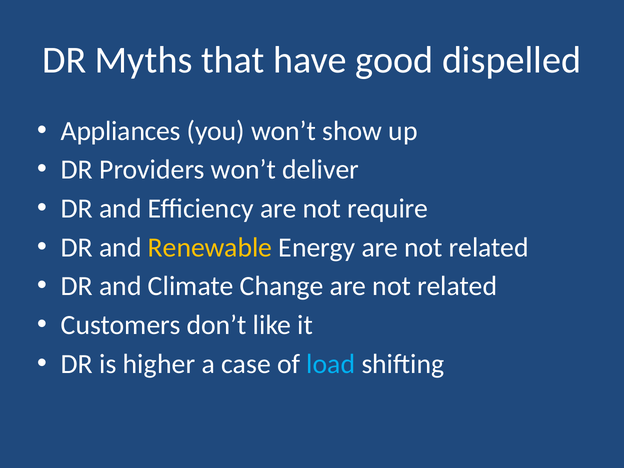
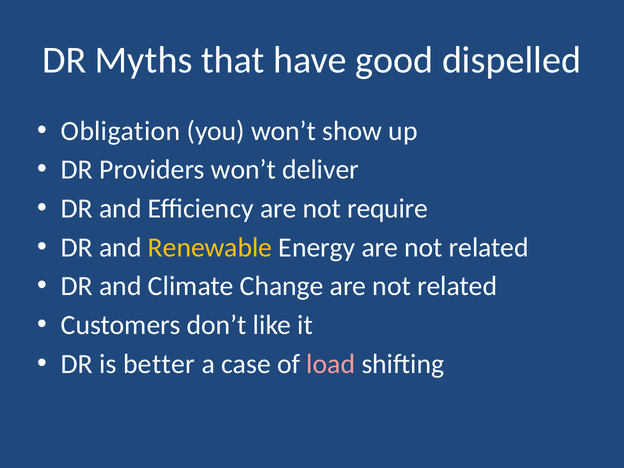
Appliances: Appliances -> Obligation
higher: higher -> better
load colour: light blue -> pink
